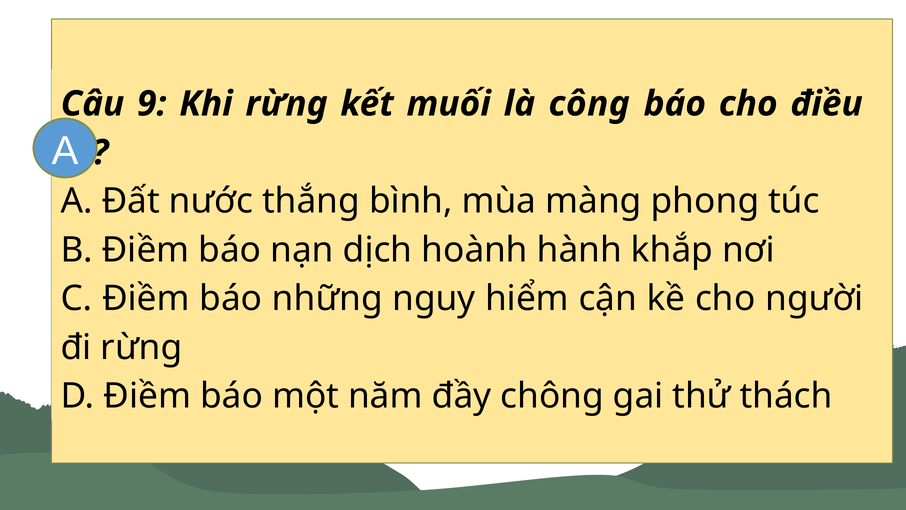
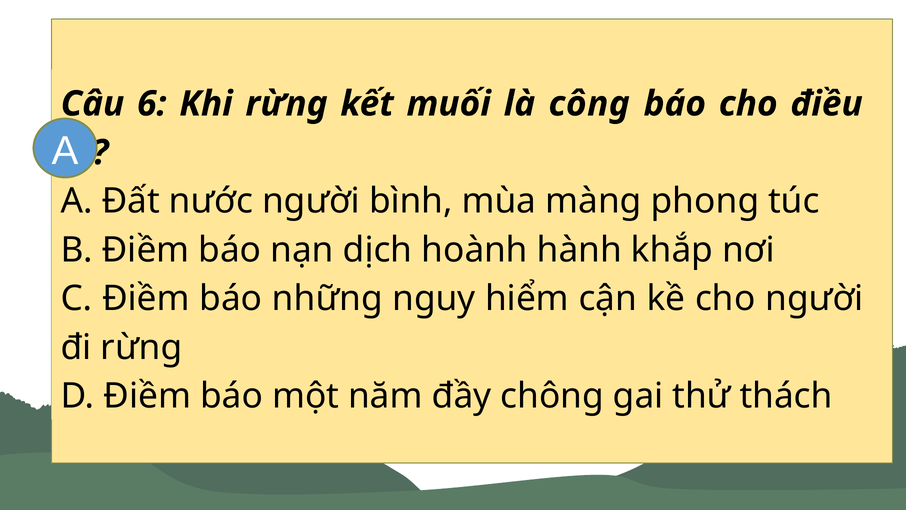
9: 9 -> 6
nước thắng: thắng -> người
